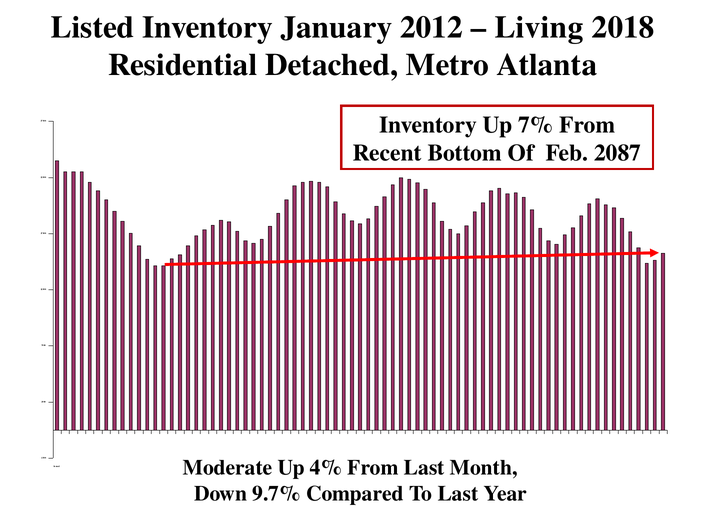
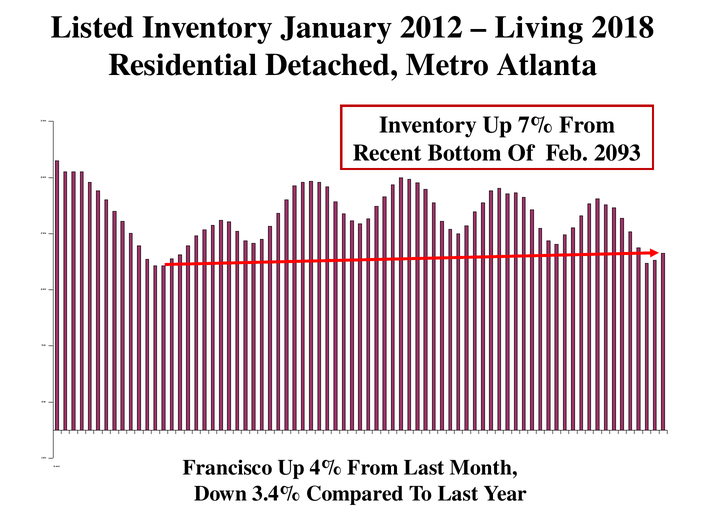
2087: 2087 -> 2093
Moderate: Moderate -> Francisco
9.7%: 9.7% -> 3.4%
